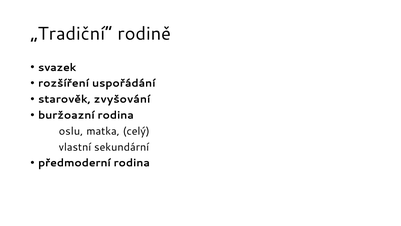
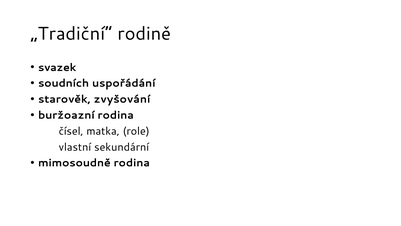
rozšíření: rozšíření -> soudních
oslu: oslu -> čísel
celý: celý -> role
předmoderní: předmoderní -> mimosoudně
